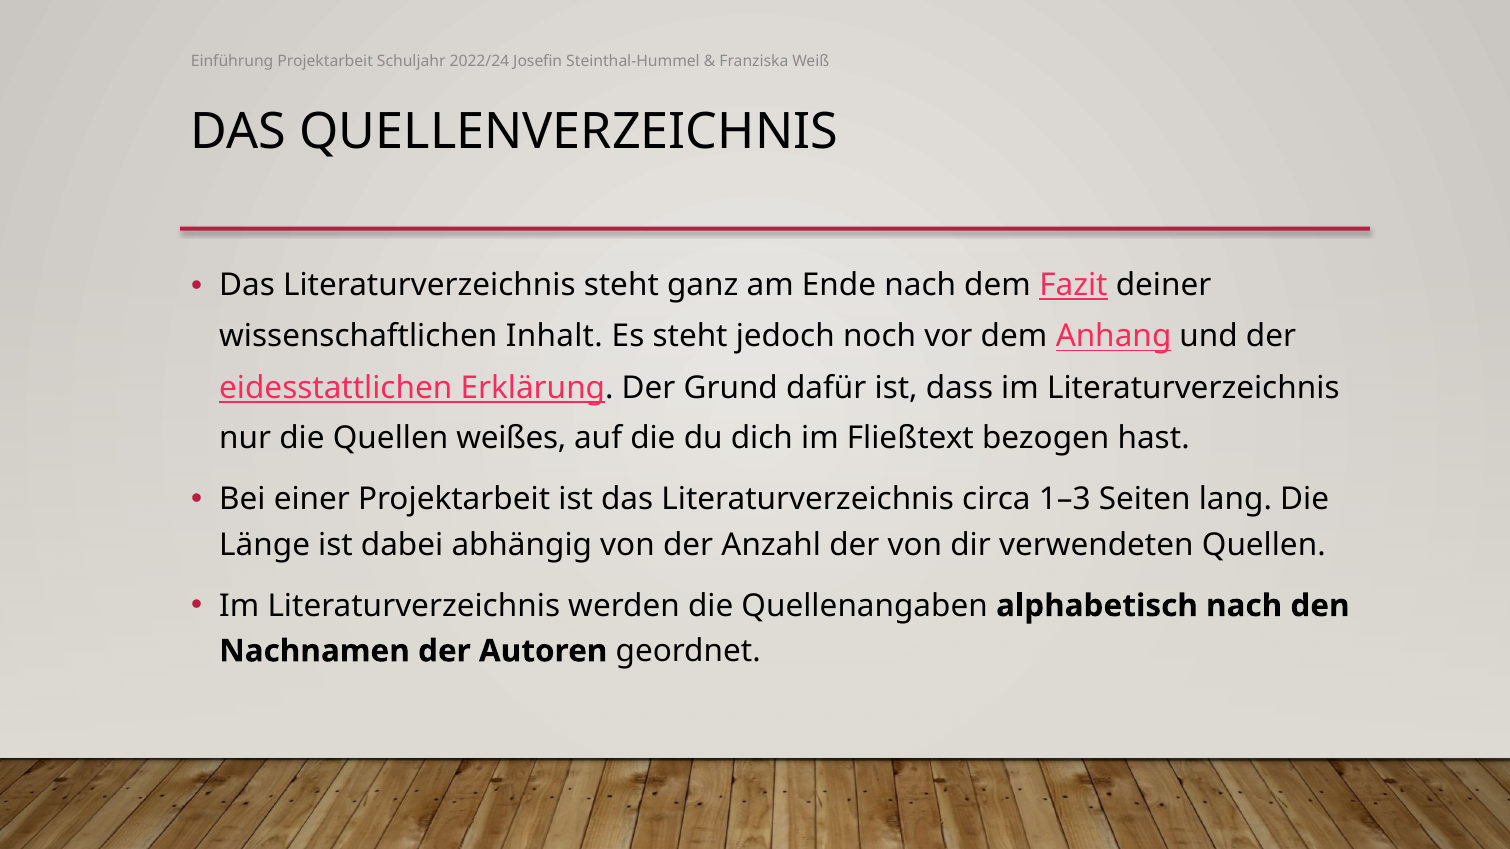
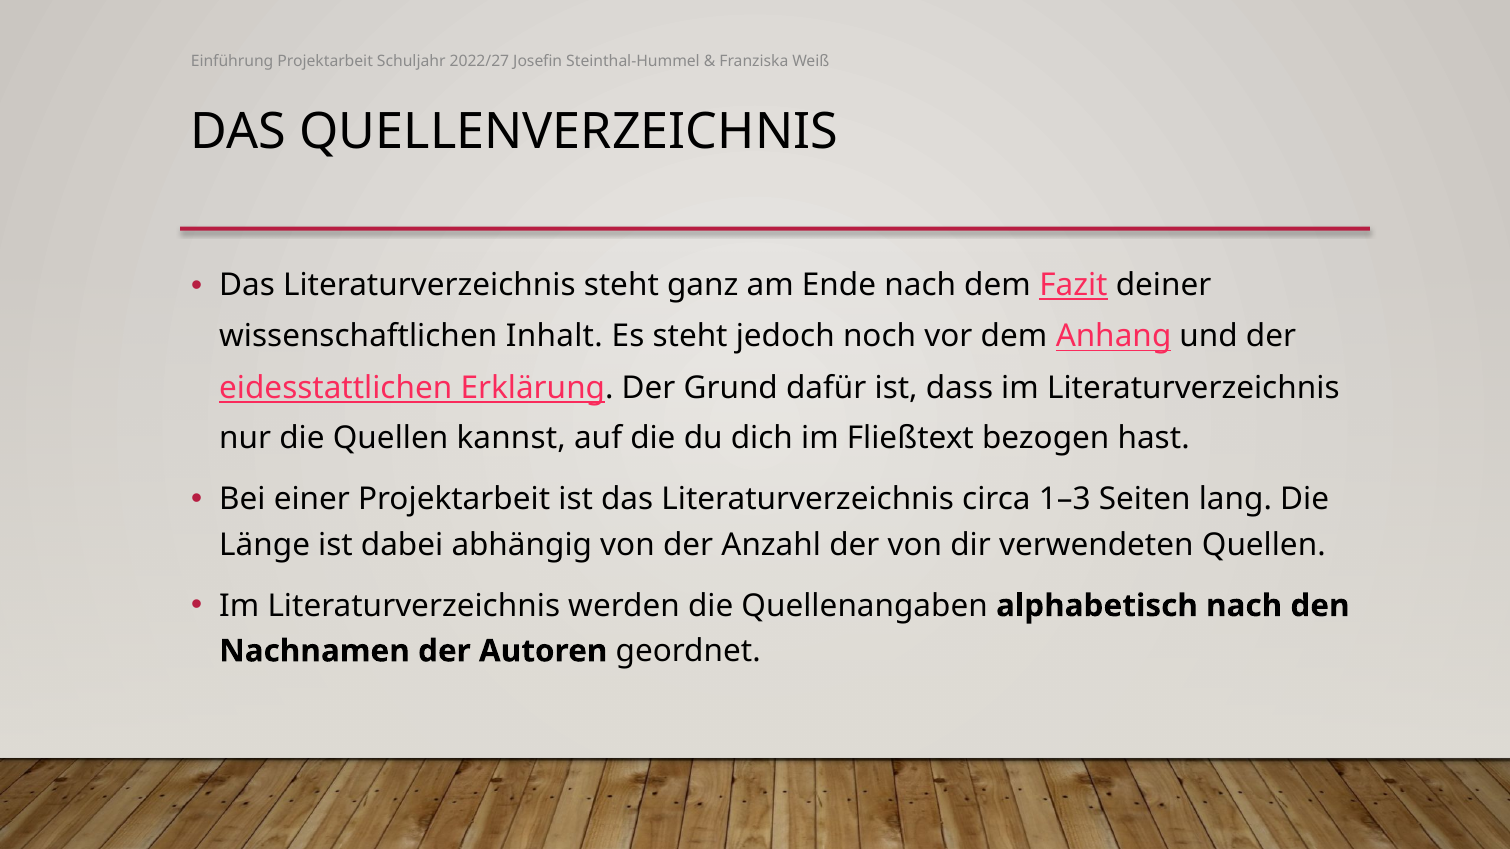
2022/24: 2022/24 -> 2022/27
weißes: weißes -> kannst
